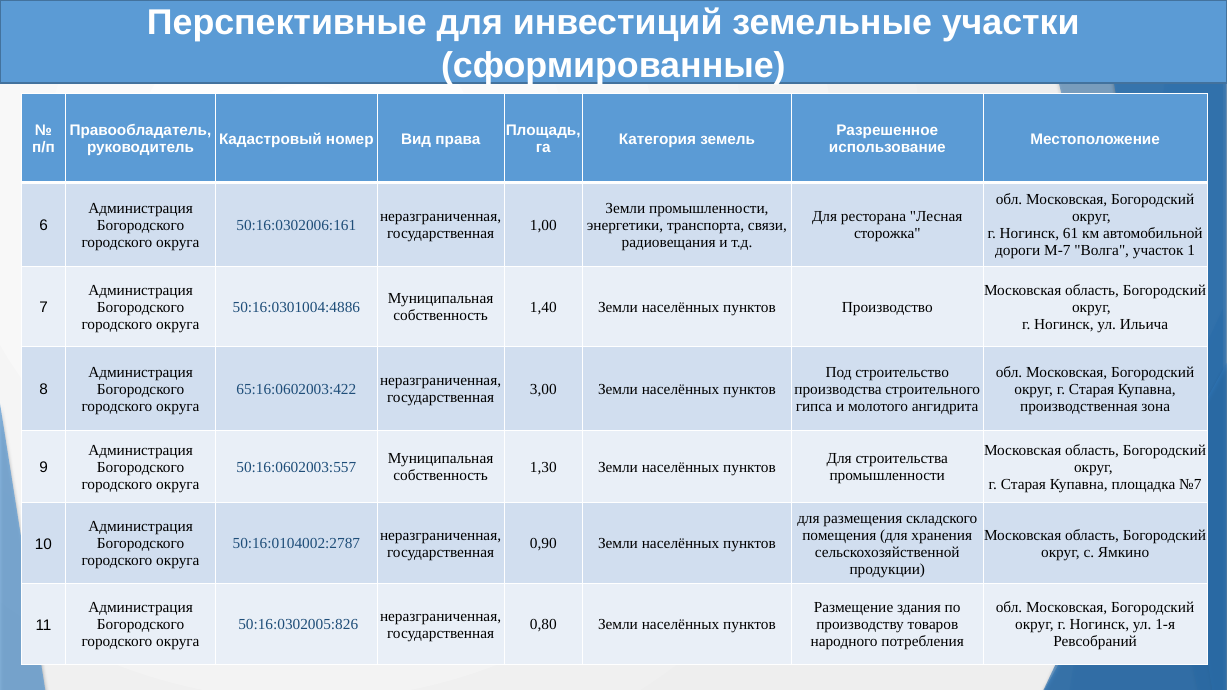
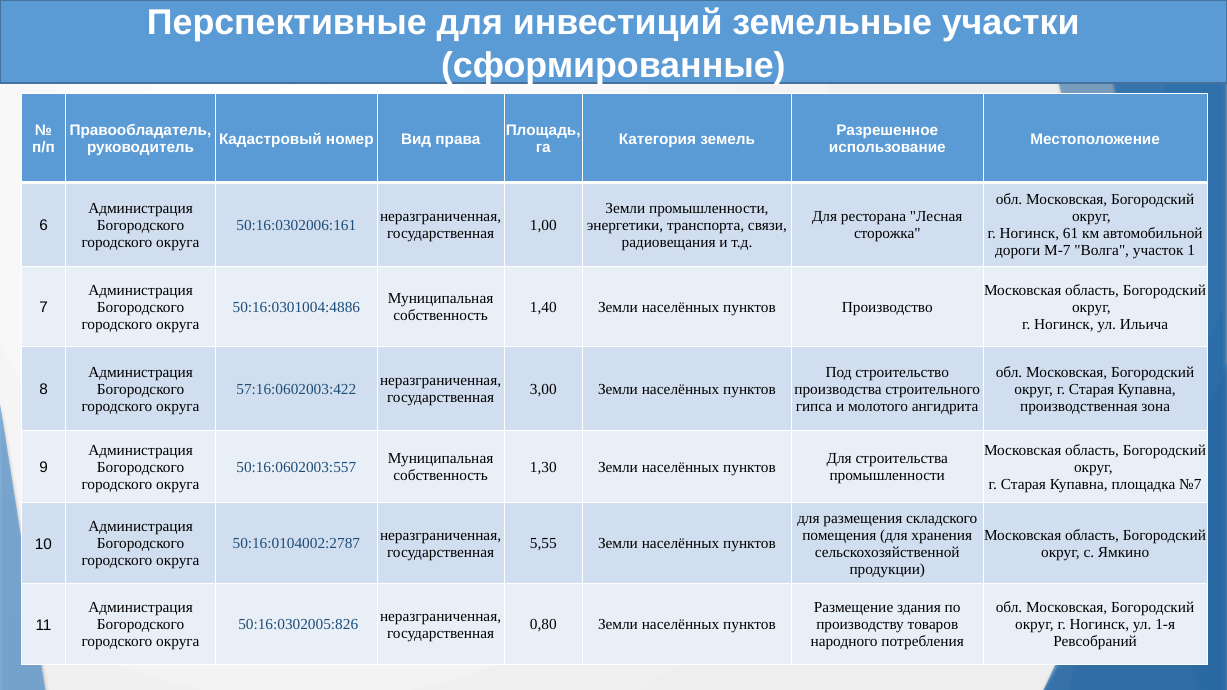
65:16:0602003:422: 65:16:0602003:422 -> 57:16:0602003:422
0,90: 0,90 -> 5,55
